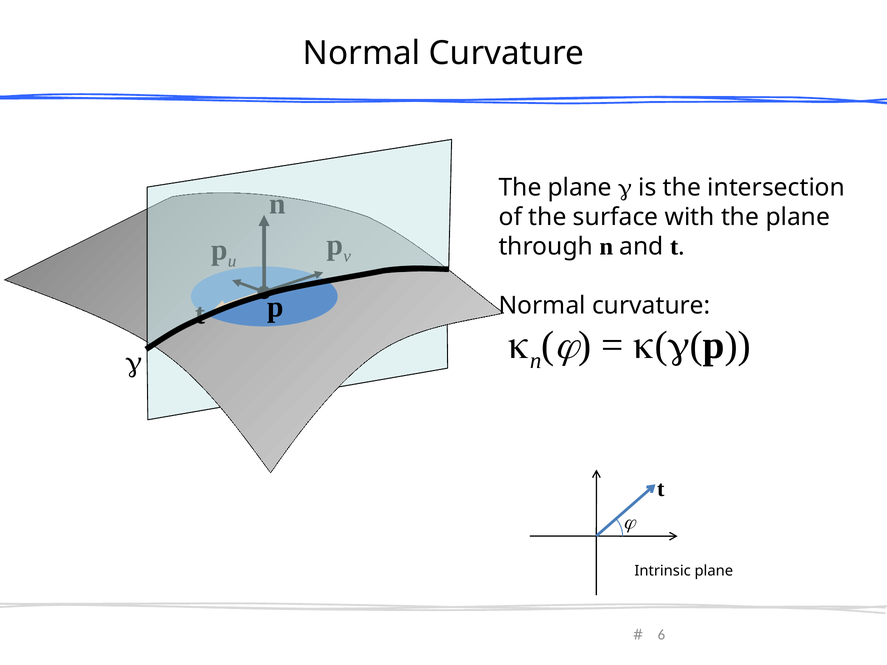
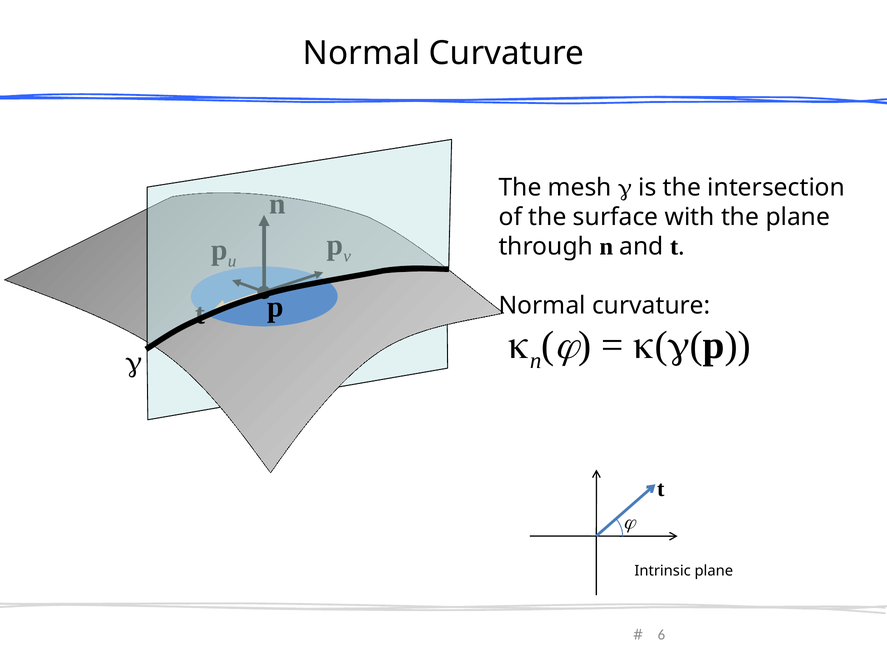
plane at (580, 188): plane -> mesh
